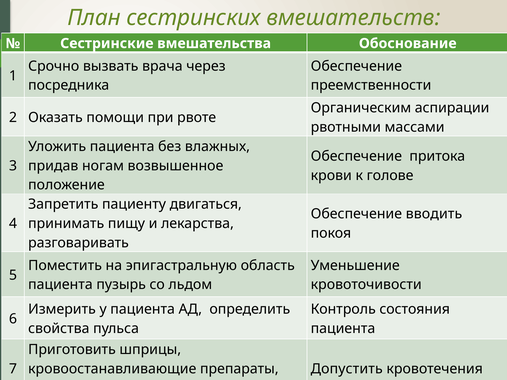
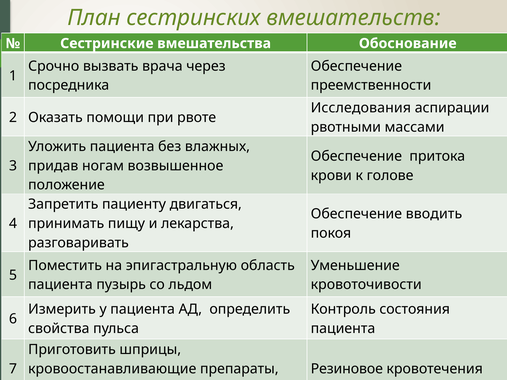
Органическим: Органическим -> Исследования
Допустить: Допустить -> Резиновое
